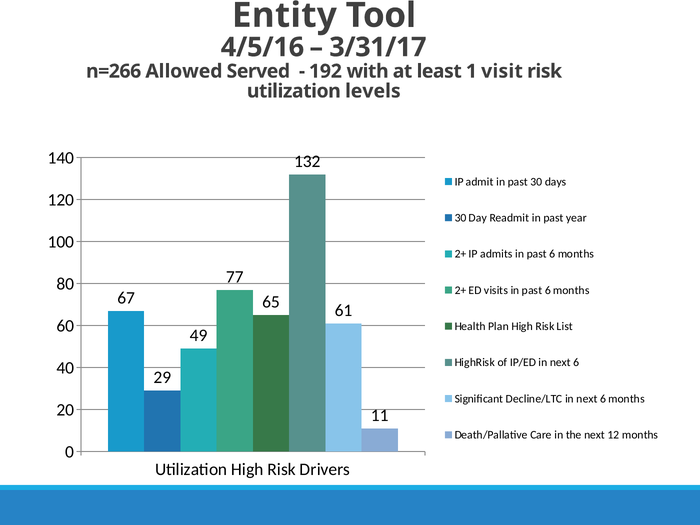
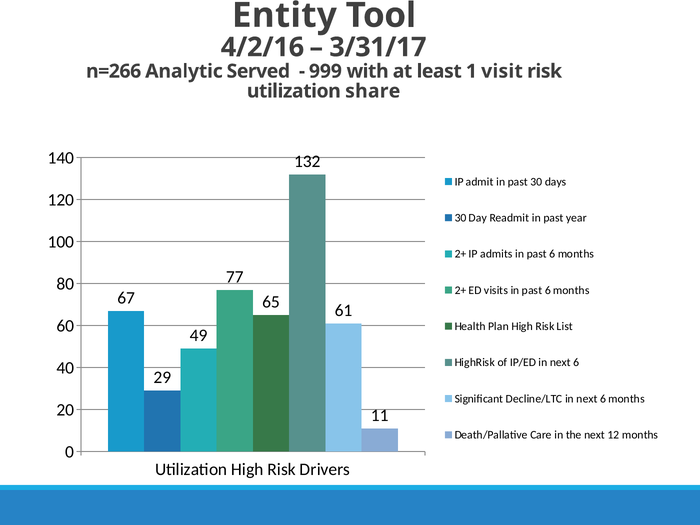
4/5/16: 4/5/16 -> 4/2/16
Allowed: Allowed -> Analytic
192: 192 -> 999
levels: levels -> share
